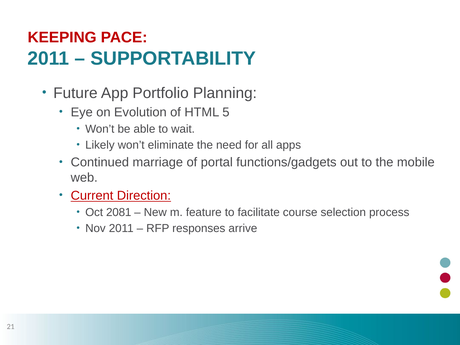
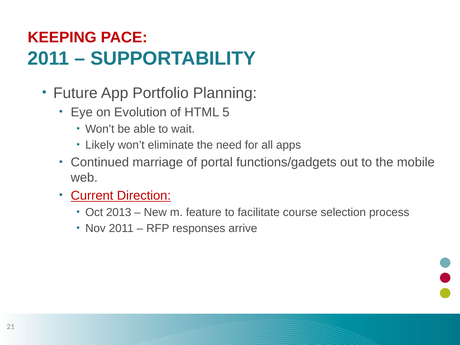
2081: 2081 -> 2013
